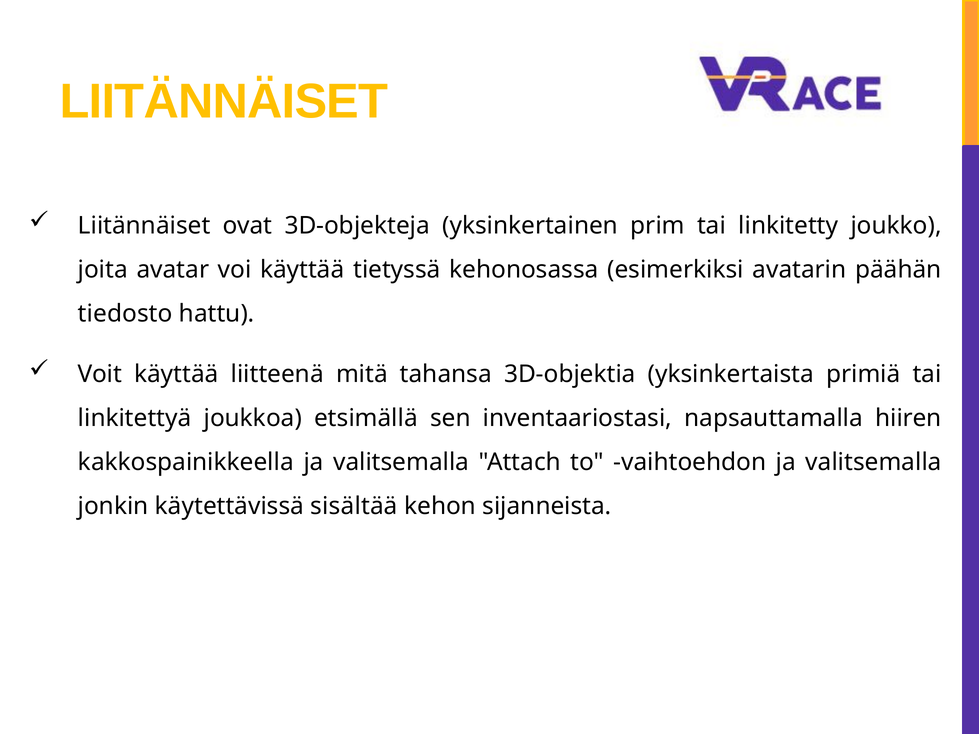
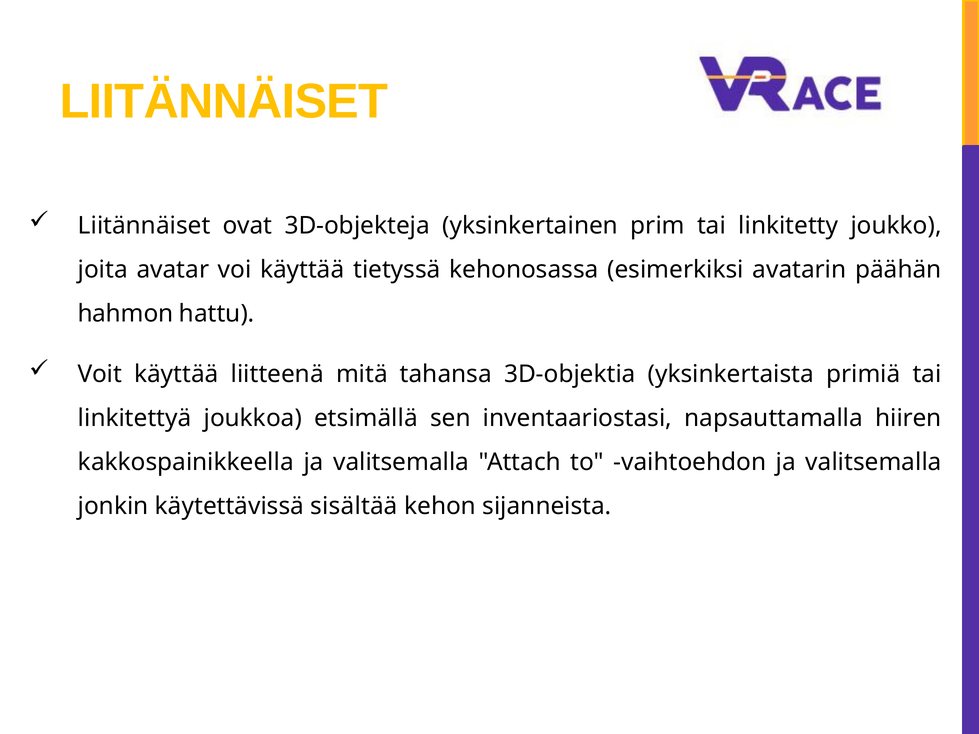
tiedosto: tiedosto -> hahmon
